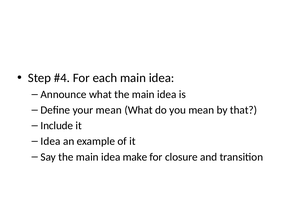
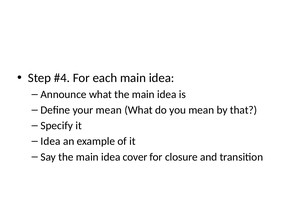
Include: Include -> Specify
make: make -> cover
